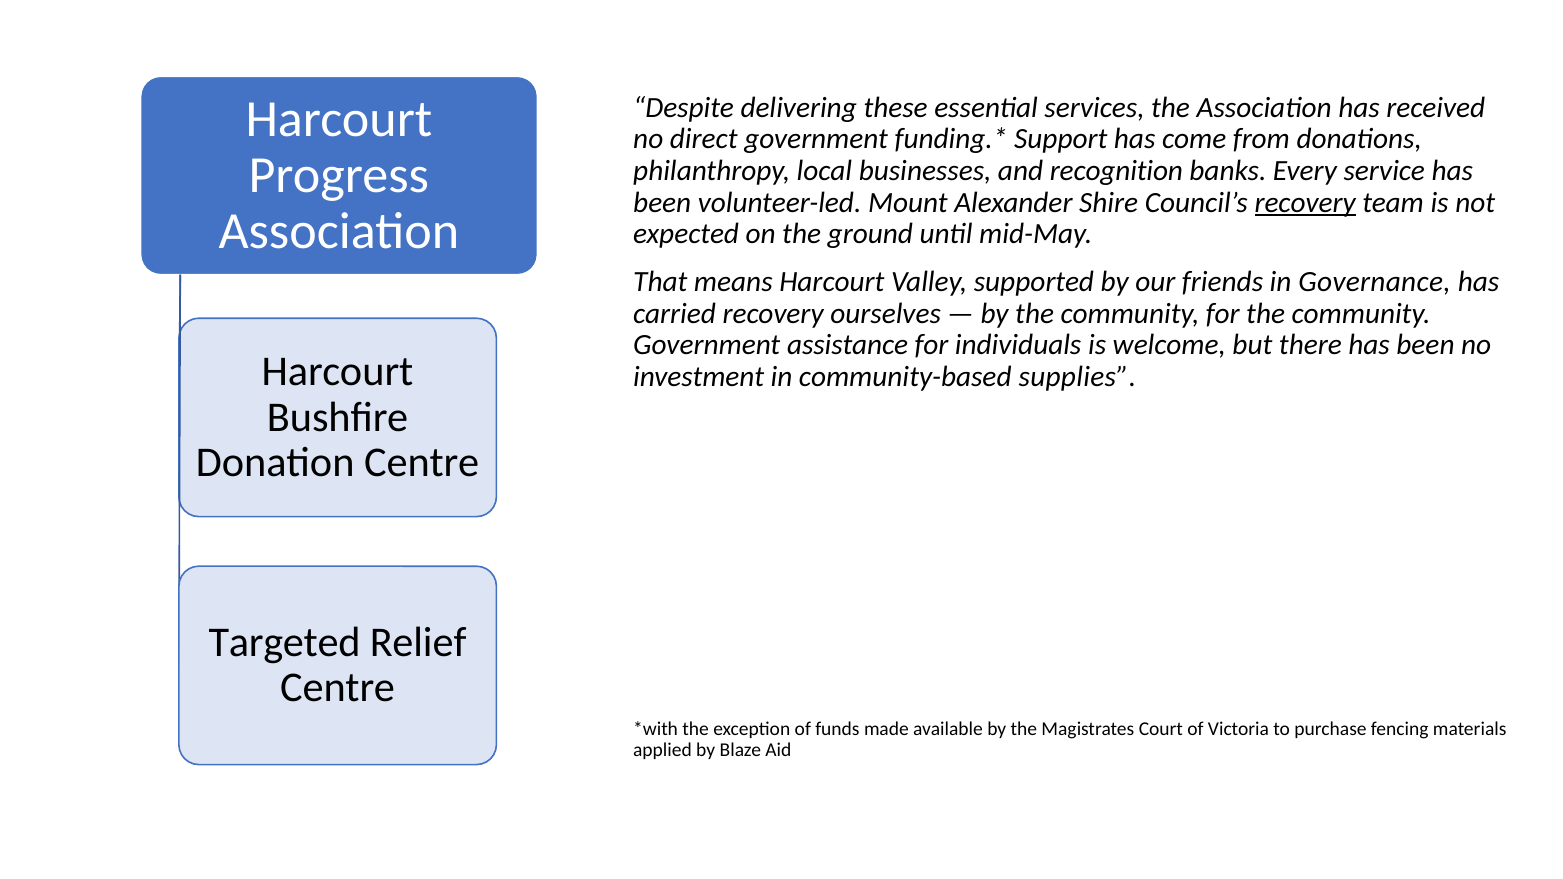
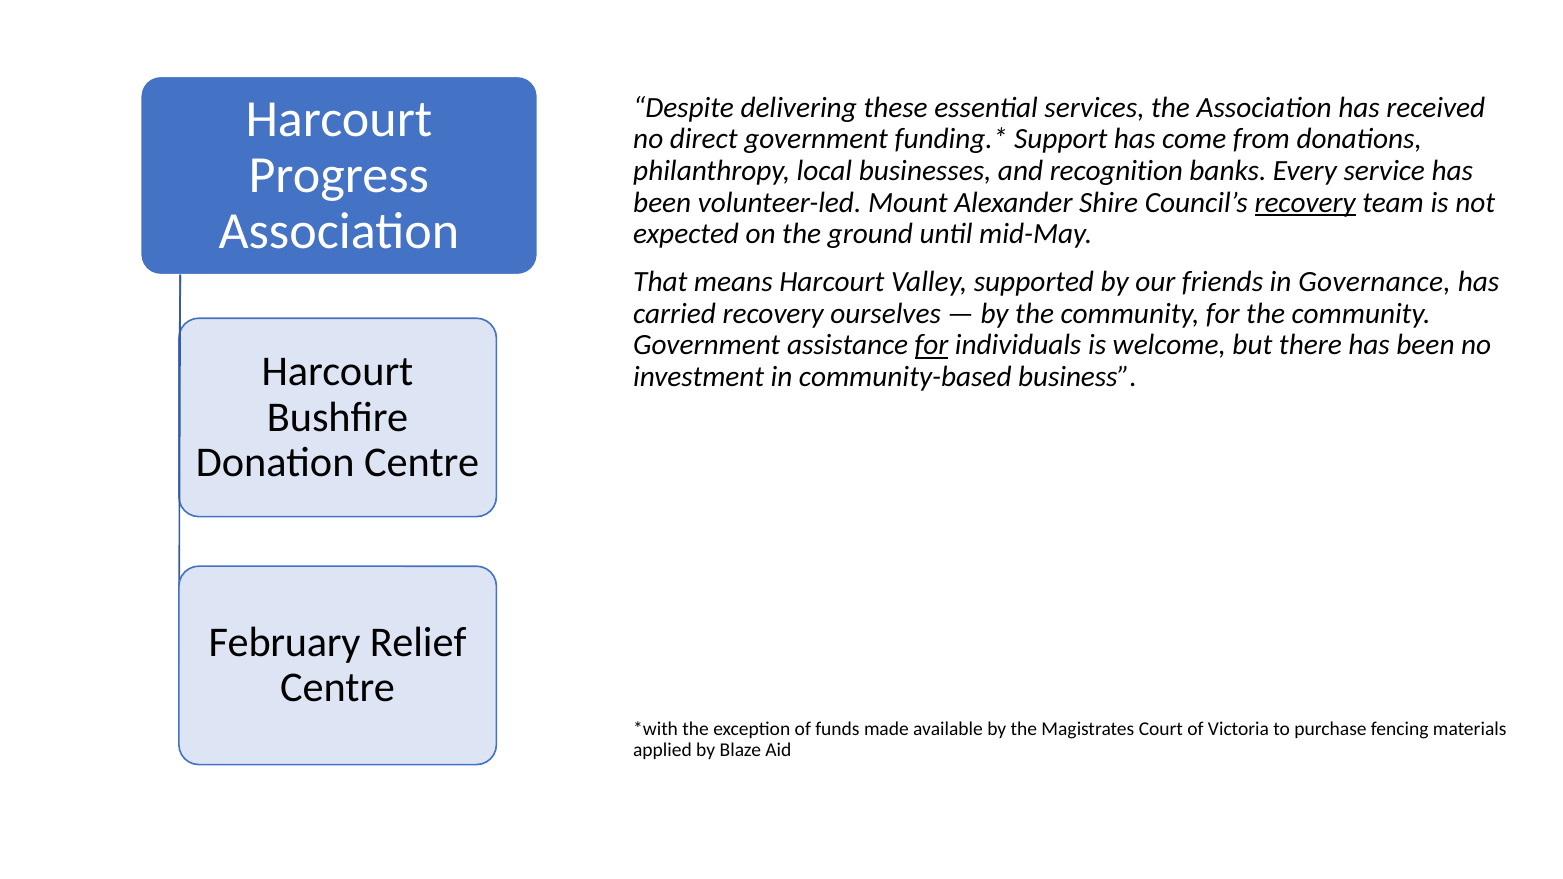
for at (932, 345) underline: none -> present
supplies: supplies -> business
Targeted: Targeted -> February
